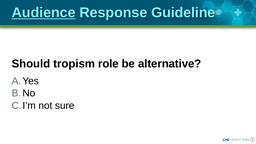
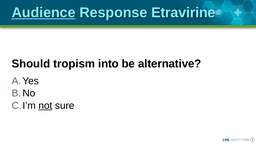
Guideline: Guideline -> Etravirine
role: role -> into
not underline: none -> present
